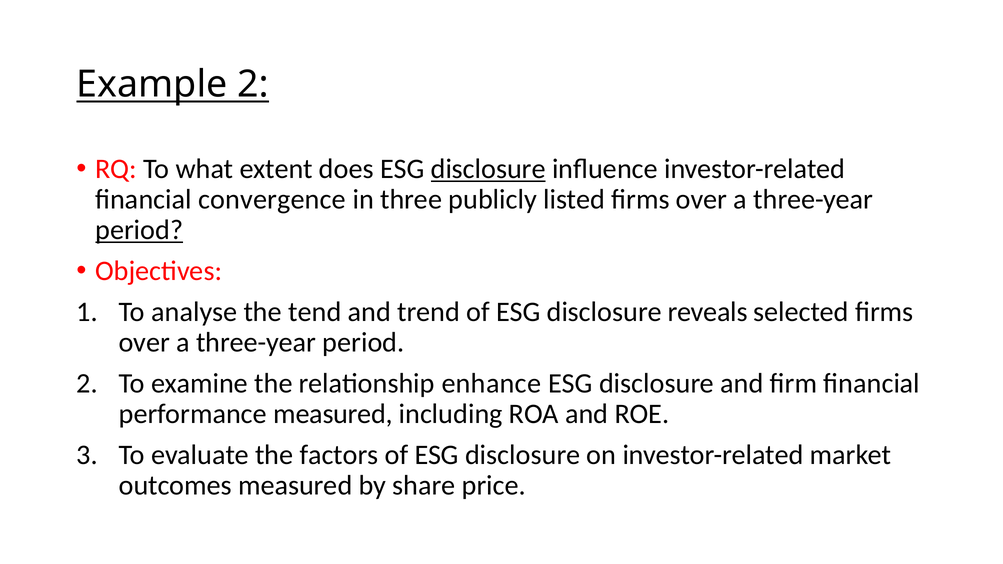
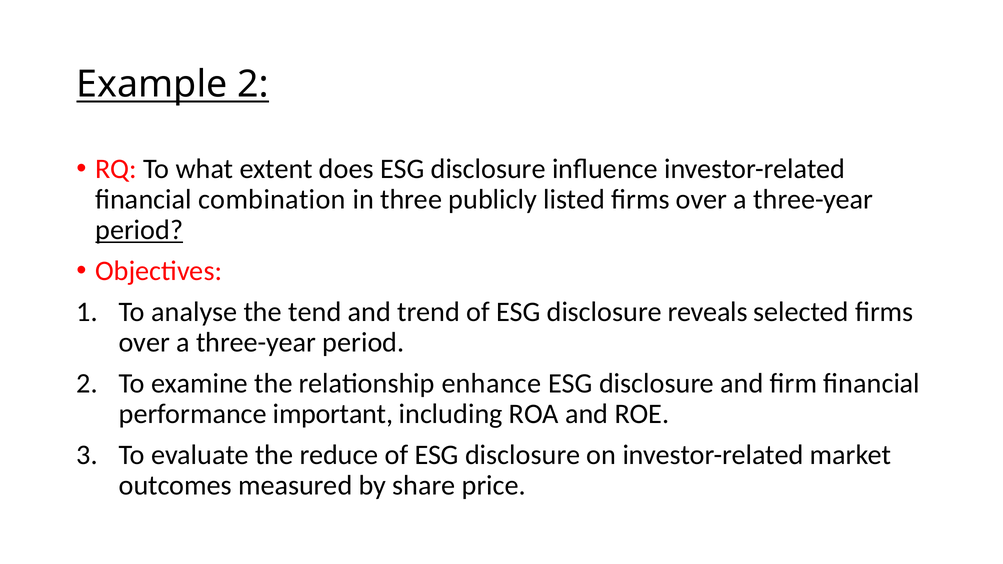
disclosure at (488, 169) underline: present -> none
convergence: convergence -> combination
performance measured: measured -> important
factors: factors -> reduce
